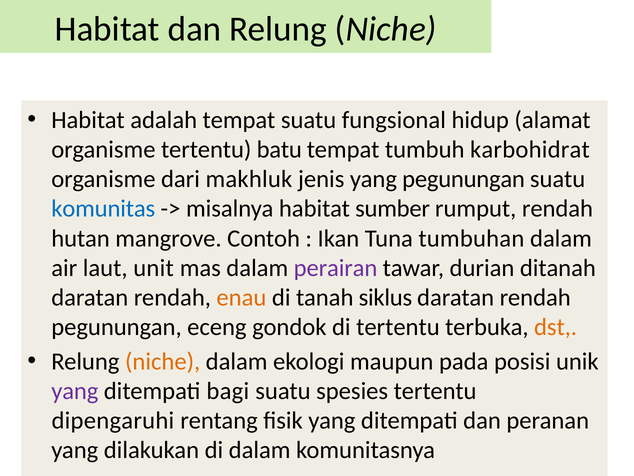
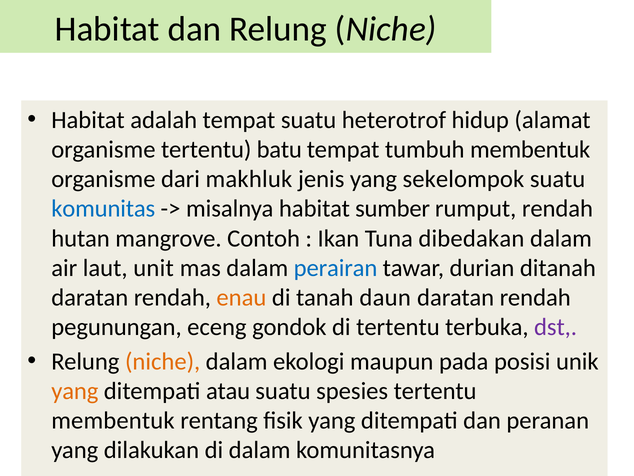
fungsional: fungsional -> heterotrof
tumbuh karbohidrat: karbohidrat -> membentuk
yang pegunungan: pegunungan -> sekelompok
tumbuhan: tumbuhan -> dibedakan
perairan colour: purple -> blue
siklus: siklus -> daun
dst colour: orange -> purple
yang at (75, 391) colour: purple -> orange
bagi: bagi -> atau
dipengaruhi at (113, 420): dipengaruhi -> membentuk
